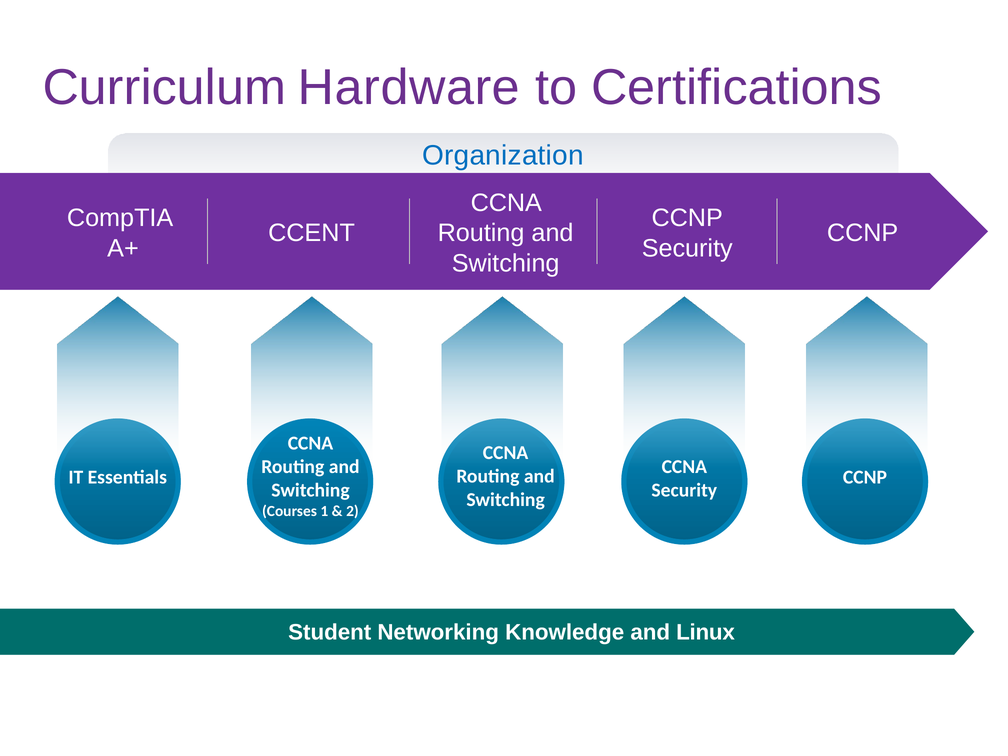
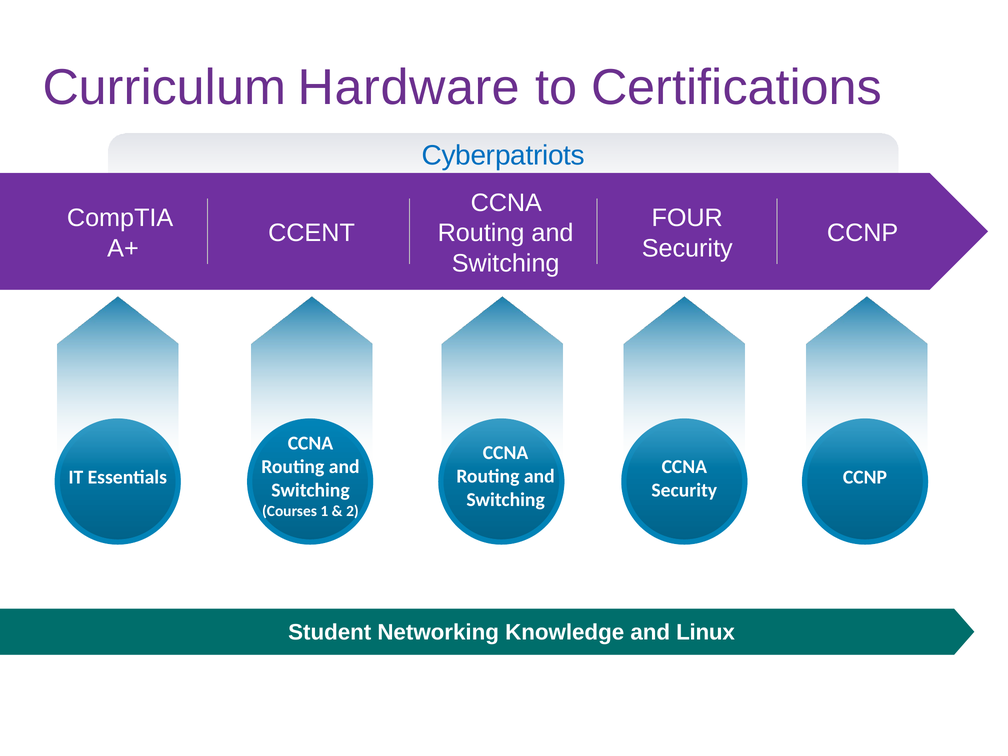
Organization: Organization -> Cyberpatriots
CCNP at (687, 218): CCNP -> FOUR
